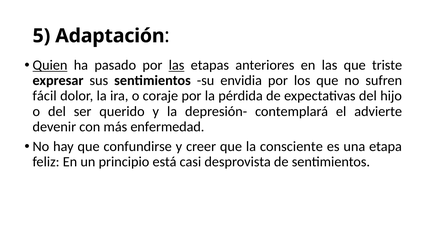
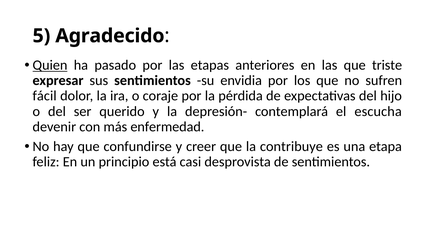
Adaptación: Adaptación -> Agradecido
las at (177, 65) underline: present -> none
advierte: advierte -> escucha
consciente: consciente -> contribuye
